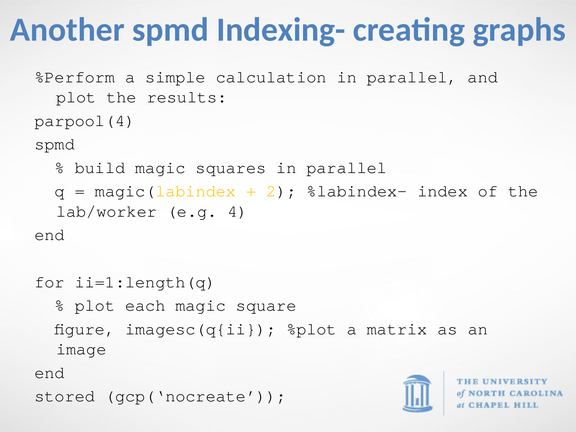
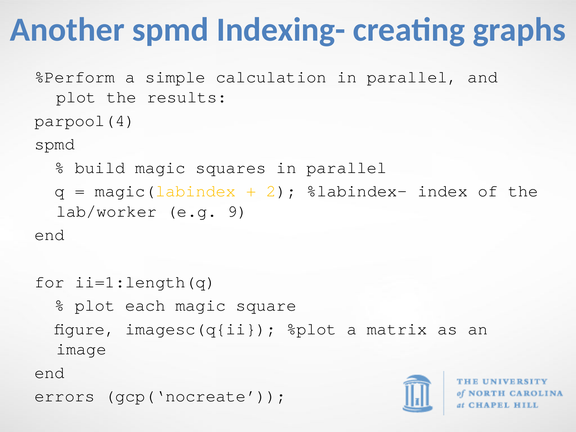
4: 4 -> 9
stored: stored -> errors
